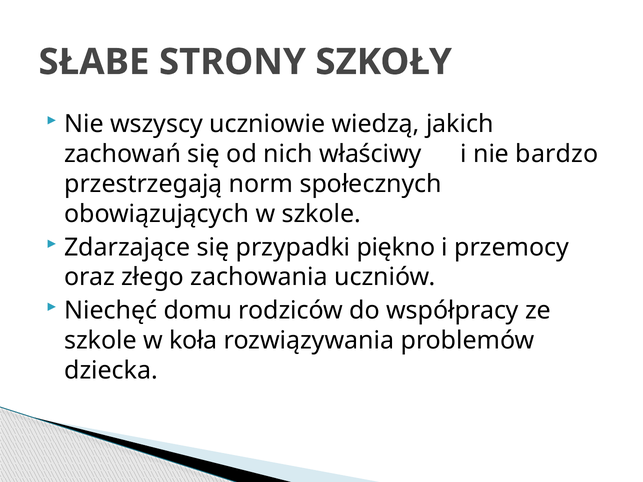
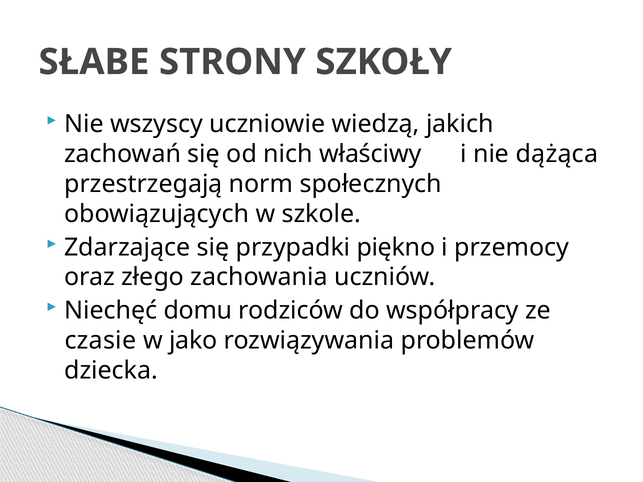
bardzo: bardzo -> dążąca
szkole at (100, 341): szkole -> czasie
koła: koła -> jako
